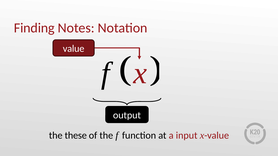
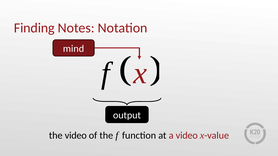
value: value -> mind
the these: these -> video
a input: input -> video
